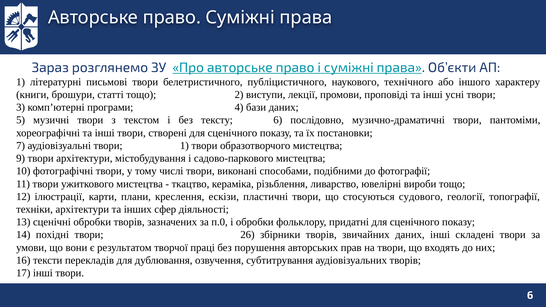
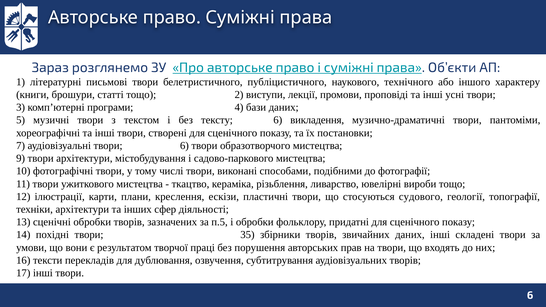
послідовно: послідовно -> викладення
аудіовізуальні твори 1: 1 -> 6
п.0: п.0 -> п.5
26: 26 -> 35
